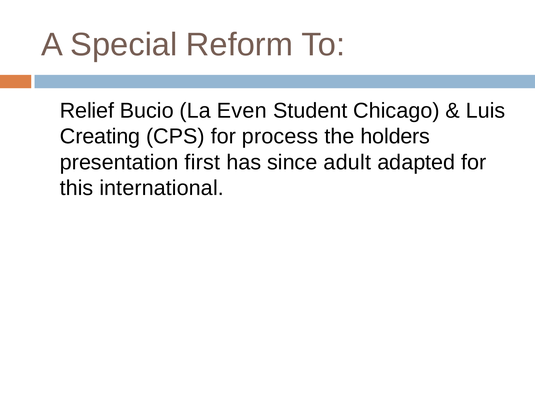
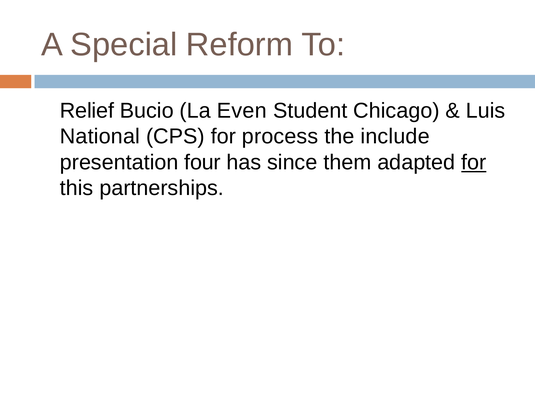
Creating: Creating -> National
holders: holders -> include
first: first -> four
adult: adult -> them
for at (474, 162) underline: none -> present
international: international -> partnerships
